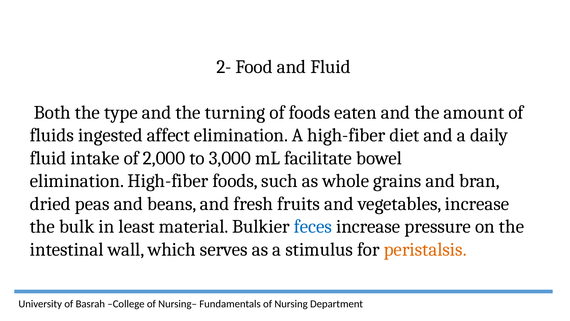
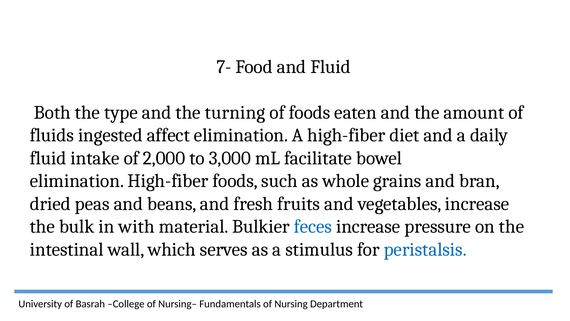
2-: 2- -> 7-
least: least -> with
peristalsis colour: orange -> blue
